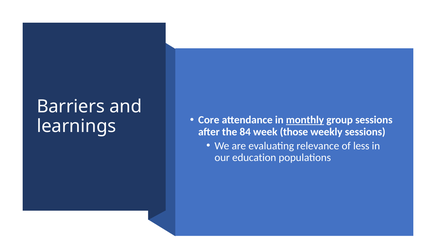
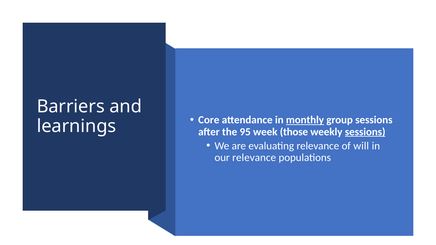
84: 84 -> 95
sessions at (365, 132) underline: none -> present
less: less -> will
our education: education -> relevance
